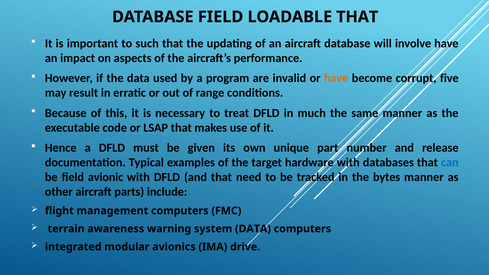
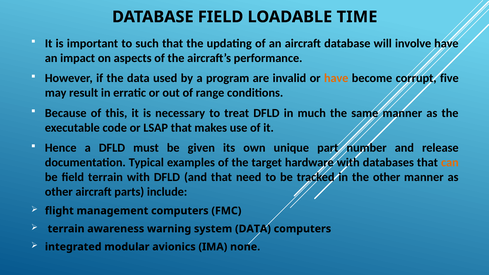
LOADABLE THAT: THAT -> TIME
can colour: blue -> orange
field avionic: avionic -> terrain
the bytes: bytes -> other
drive: drive -> none
